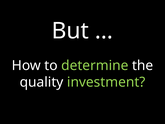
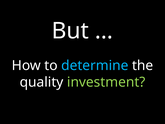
determine colour: light green -> light blue
